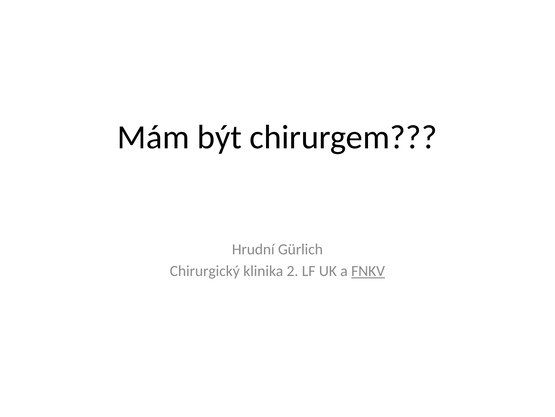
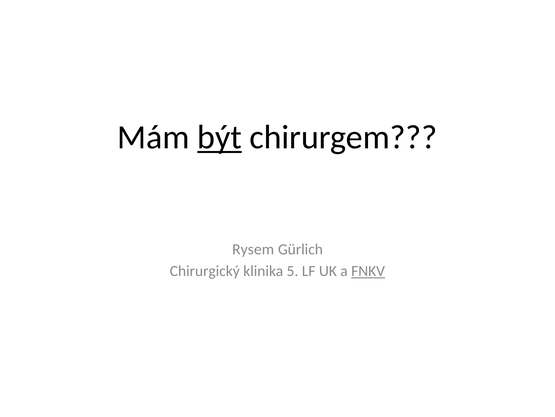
být underline: none -> present
Hrudní: Hrudní -> Rysem
2: 2 -> 5
